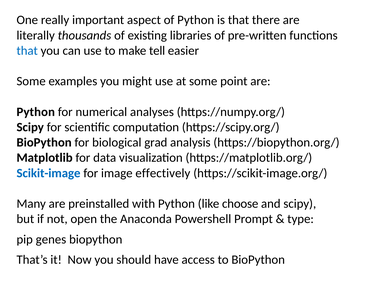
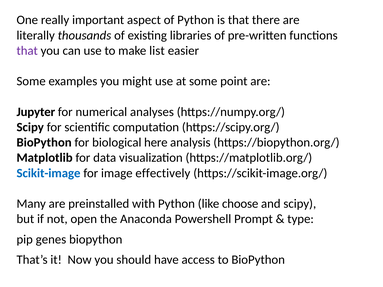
that at (27, 51) colour: blue -> purple
tell: tell -> list
Python at (36, 112): Python -> Jupyter
grad: grad -> here
